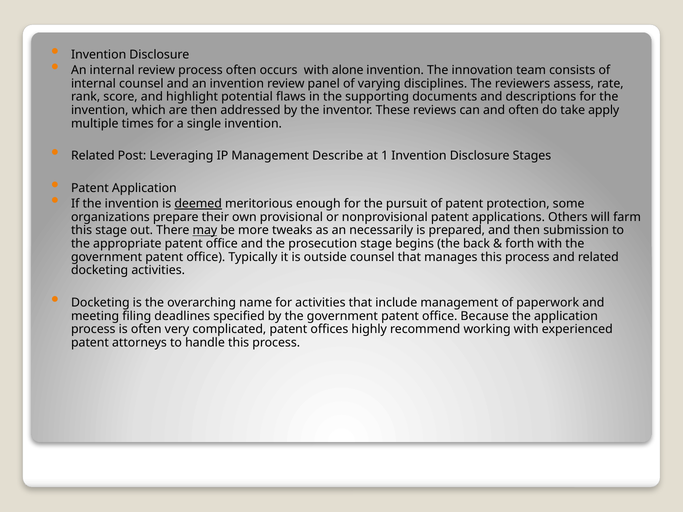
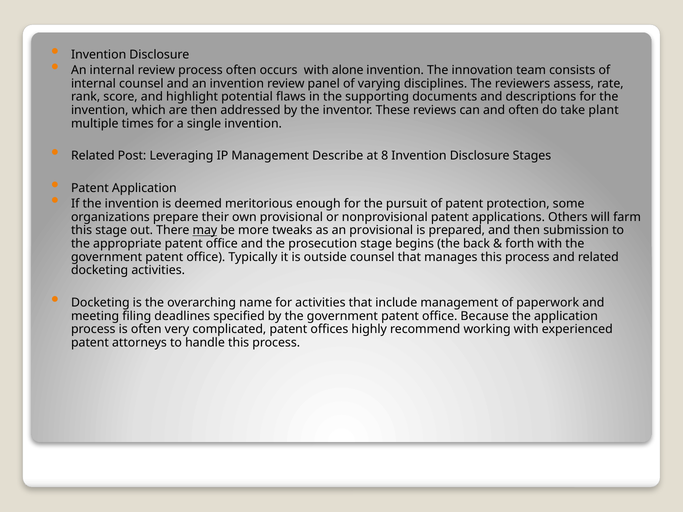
apply: apply -> plant
1: 1 -> 8
deemed underline: present -> none
an necessarily: necessarily -> provisional
